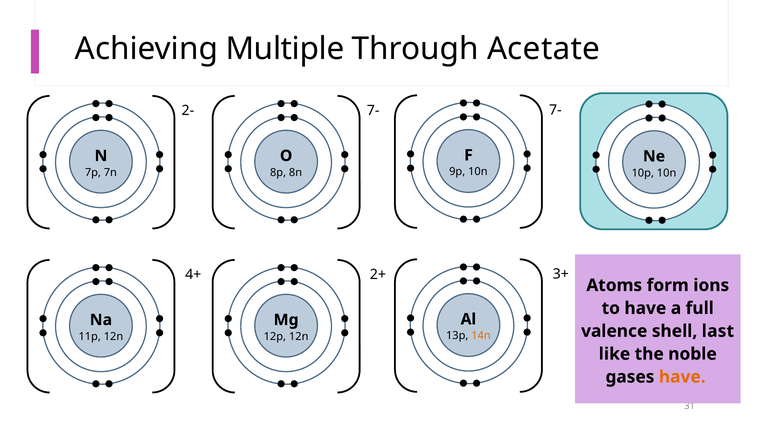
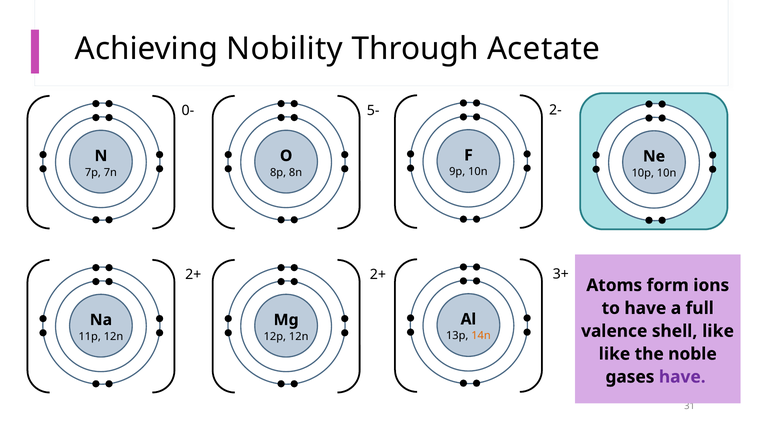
Multiple: Multiple -> Nobility
7- at (555, 110): 7- -> 2-
2-: 2- -> 0-
7- at (373, 110): 7- -> 5-
4+ at (193, 274): 4+ -> 2+
shell last: last -> like
have at (682, 377) colour: orange -> purple
